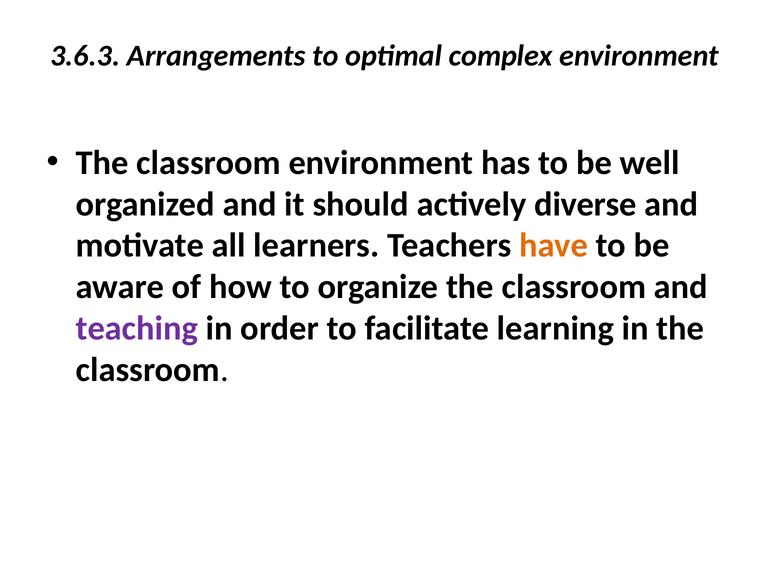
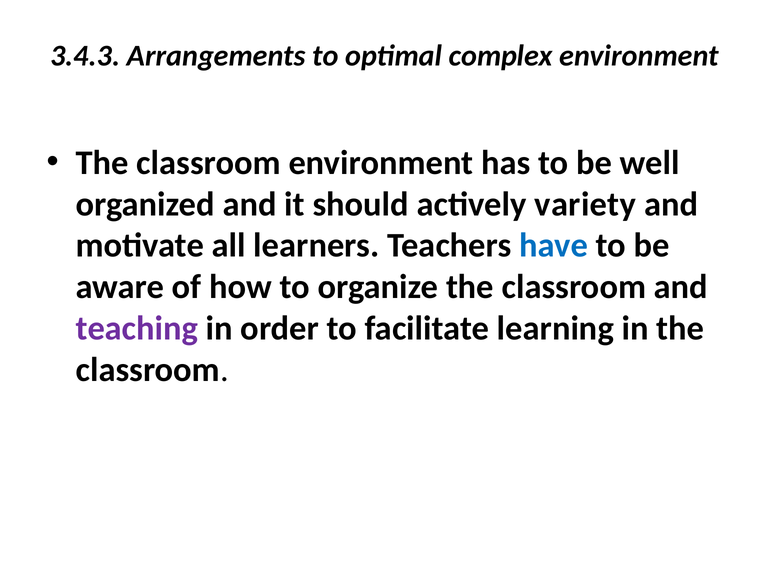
3.6.3: 3.6.3 -> 3.4.3
diverse: diverse -> variety
have colour: orange -> blue
